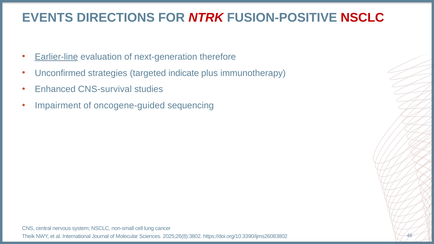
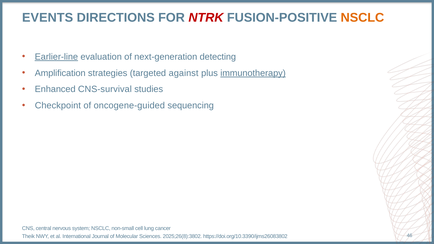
NSCLC at (362, 18) colour: red -> orange
therefore: therefore -> detecting
Unconfirmed: Unconfirmed -> Amplification
indicate: indicate -> against
immunotherapy underline: none -> present
Impairment: Impairment -> Checkpoint
